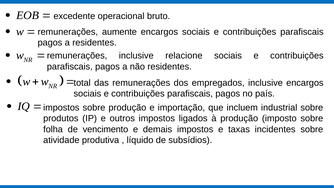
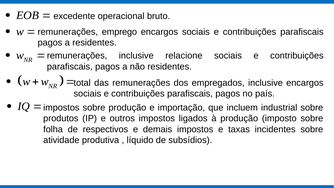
aumente: aumente -> emprego
vencimento: vencimento -> respectivos
